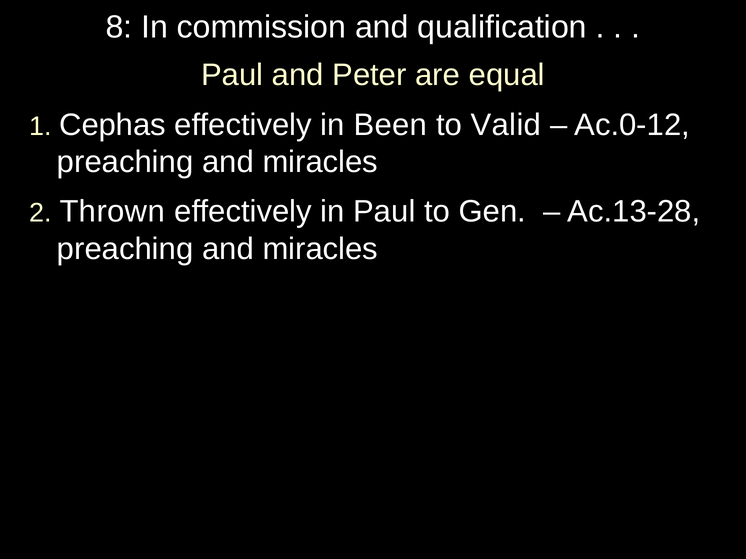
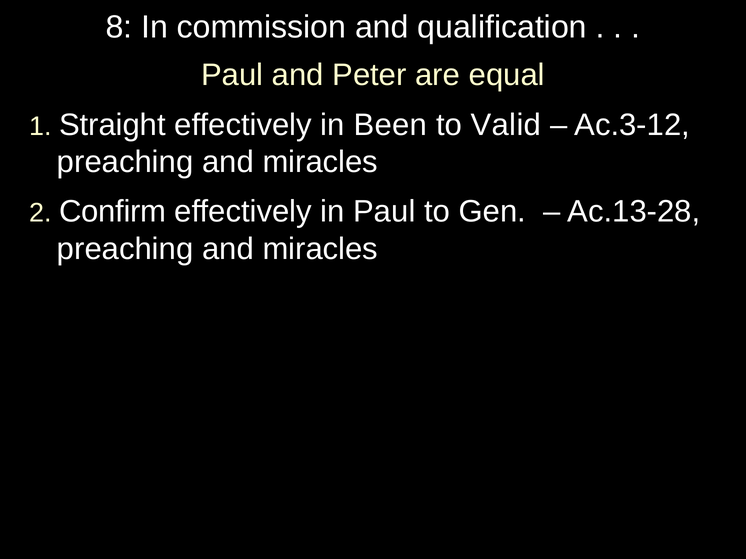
Cephas: Cephas -> Straight
Ac.0-12: Ac.0-12 -> Ac.3-12
Thrown: Thrown -> Confirm
